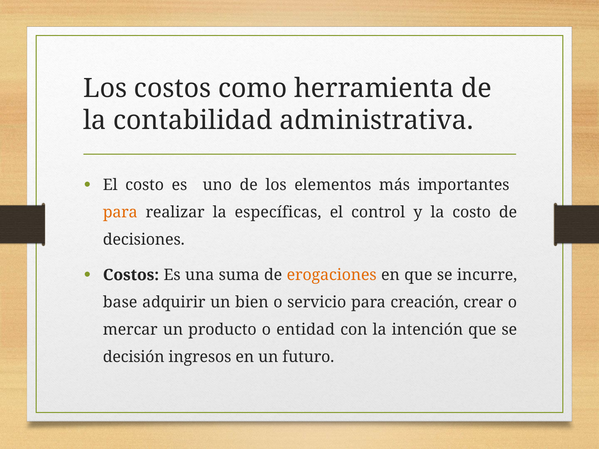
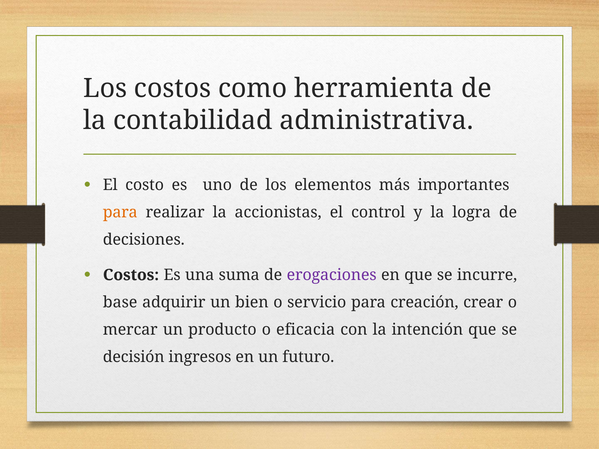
específicas: específicas -> accionistas
la costo: costo -> logra
erogaciones colour: orange -> purple
entidad: entidad -> eficacia
